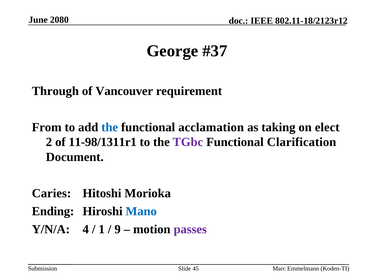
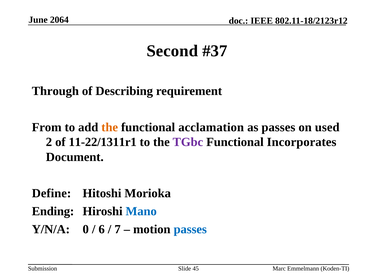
2080: 2080 -> 2064
George: George -> Second
Vancouver: Vancouver -> Describing
the at (110, 127) colour: blue -> orange
as taking: taking -> passes
elect: elect -> used
11-98/1311r1: 11-98/1311r1 -> 11-22/1311r1
Clarification: Clarification -> Incorporates
Caries: Caries -> Define
4: 4 -> 0
1: 1 -> 6
9: 9 -> 7
passes at (190, 230) colour: purple -> blue
